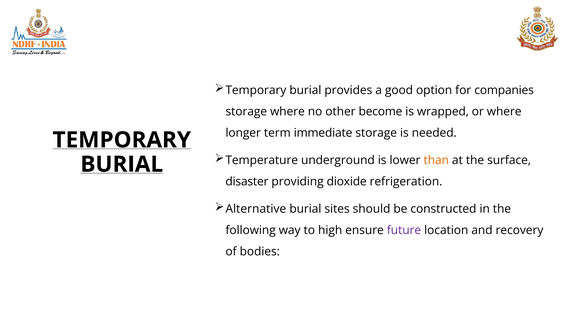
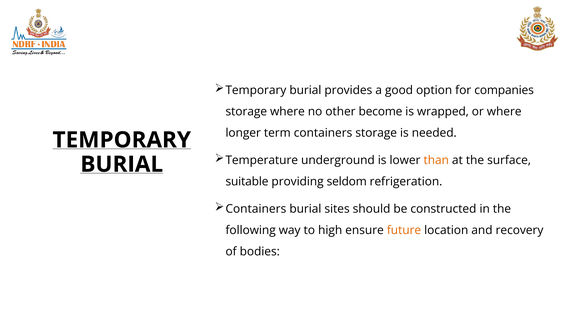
term immediate: immediate -> containers
disaster: disaster -> suitable
dioxide: dioxide -> seldom
Alternative at (256, 209): Alternative -> Containers
future colour: purple -> orange
